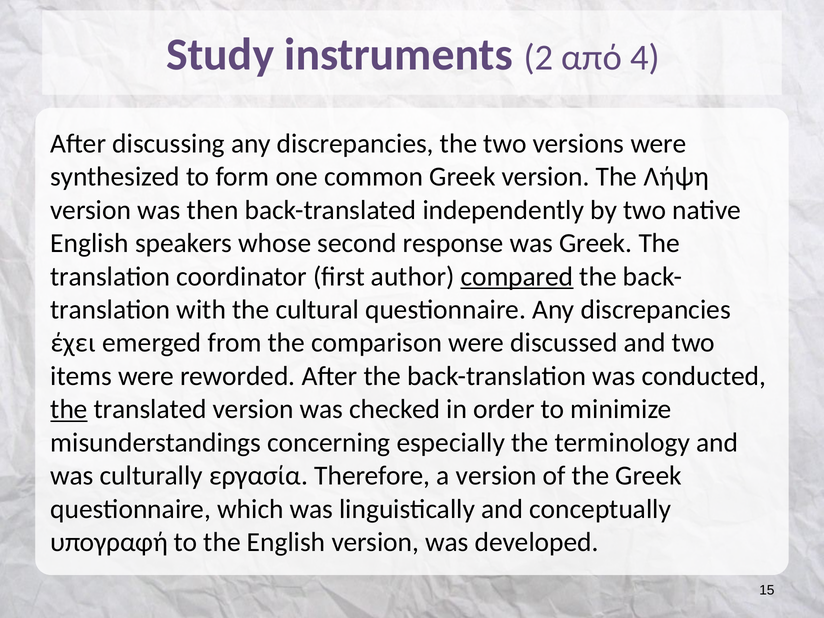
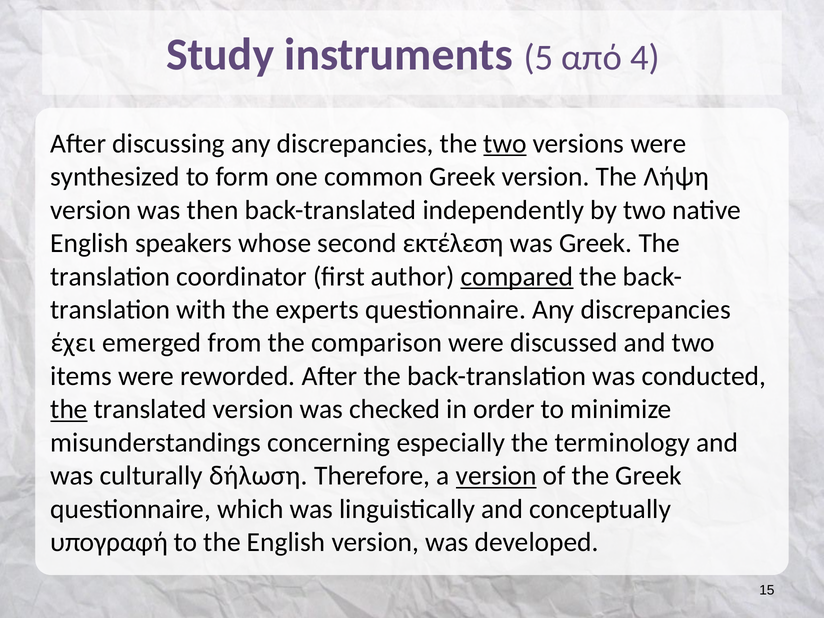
2: 2 -> 5
two at (505, 144) underline: none -> present
response: response -> εκτέλεση
cultural: cultural -> experts
εργασία: εργασία -> δήλωση
version at (496, 476) underline: none -> present
